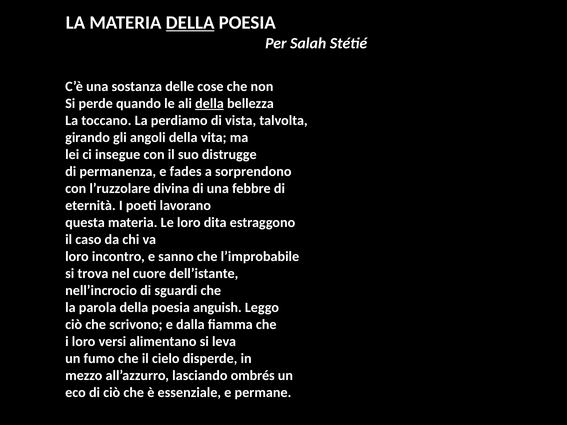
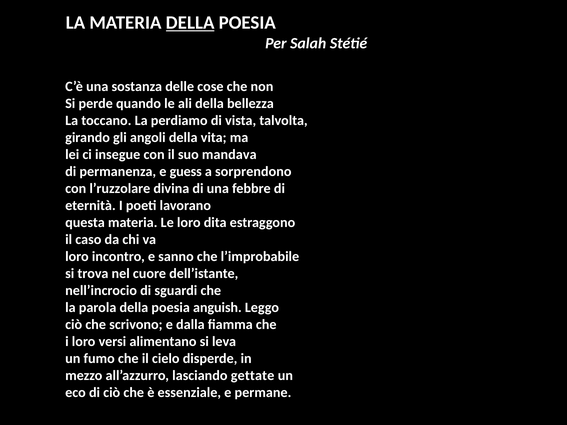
della at (209, 103) underline: present -> none
distrugge: distrugge -> mandava
fades: fades -> guess
ombrés: ombrés -> gettate
